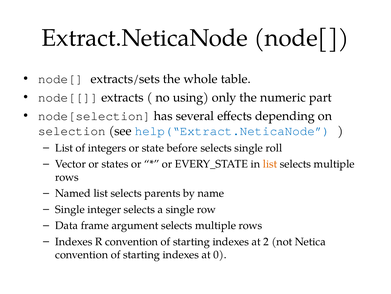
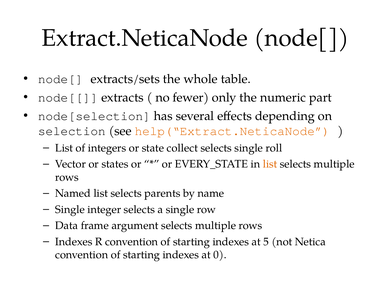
using: using -> fewer
help(“Extract.NeticaNode colour: blue -> orange
before: before -> collect
2: 2 -> 5
